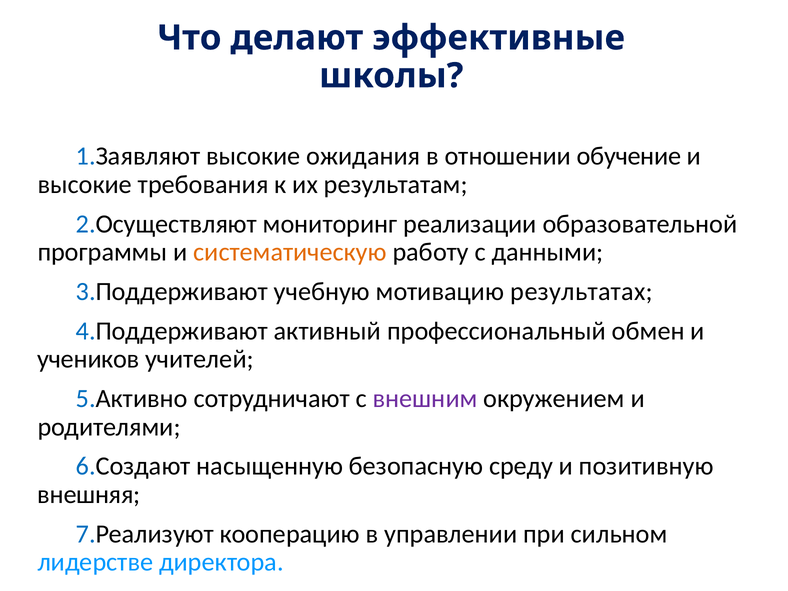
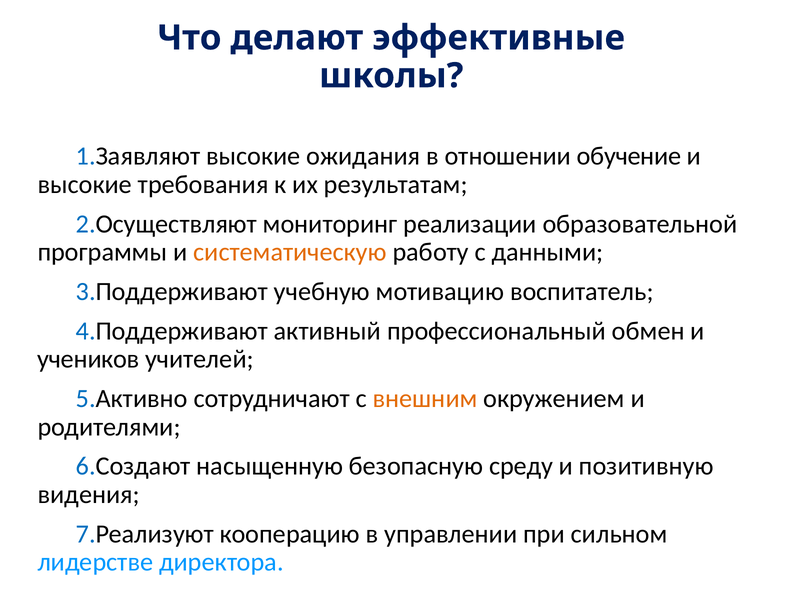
результатах: результатах -> воспитатель
внешним colour: purple -> orange
внешняя: внешняя -> видения
